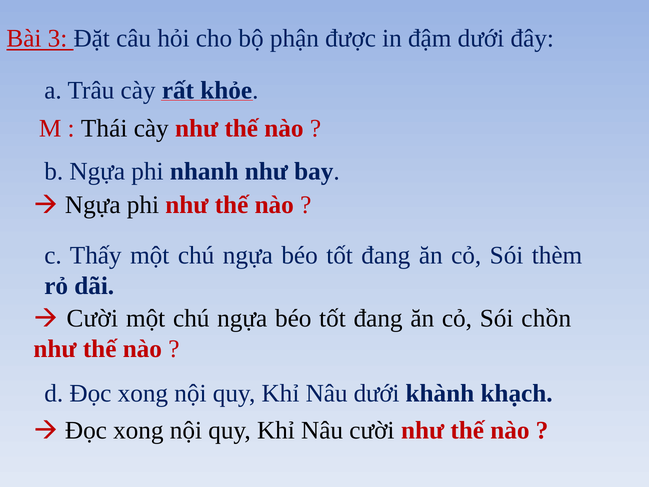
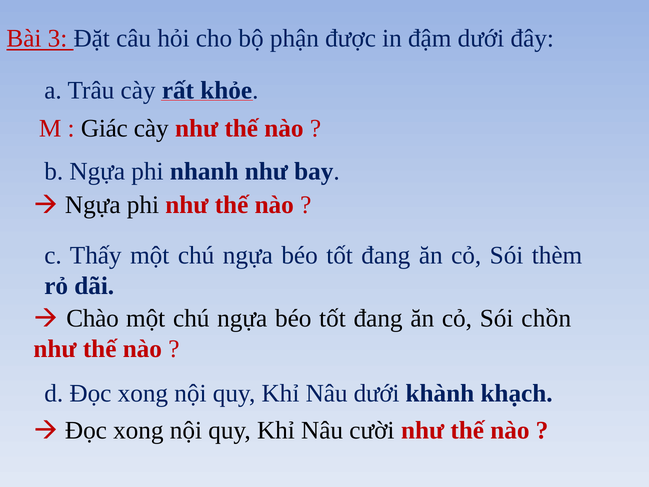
Thái: Thái -> Giác
Cười at (92, 318): Cười -> Chào
